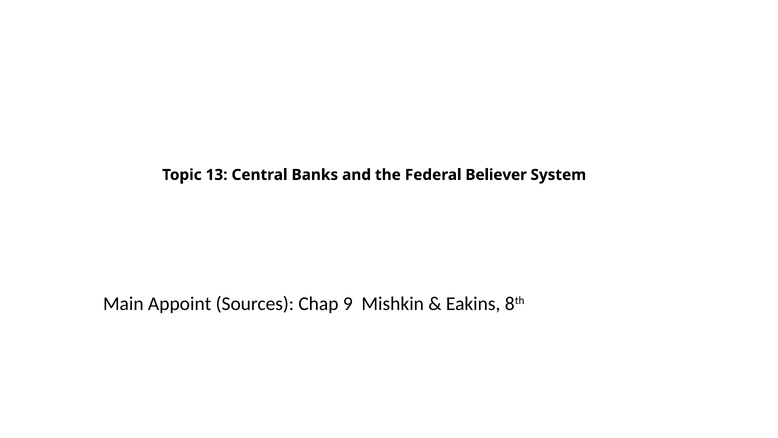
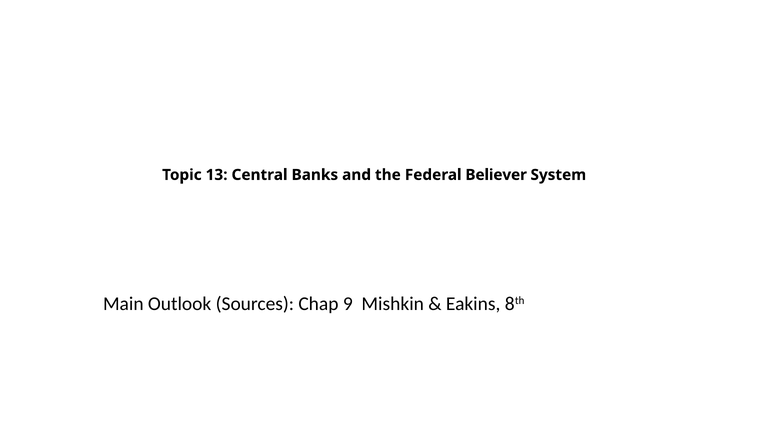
Appoint: Appoint -> Outlook
